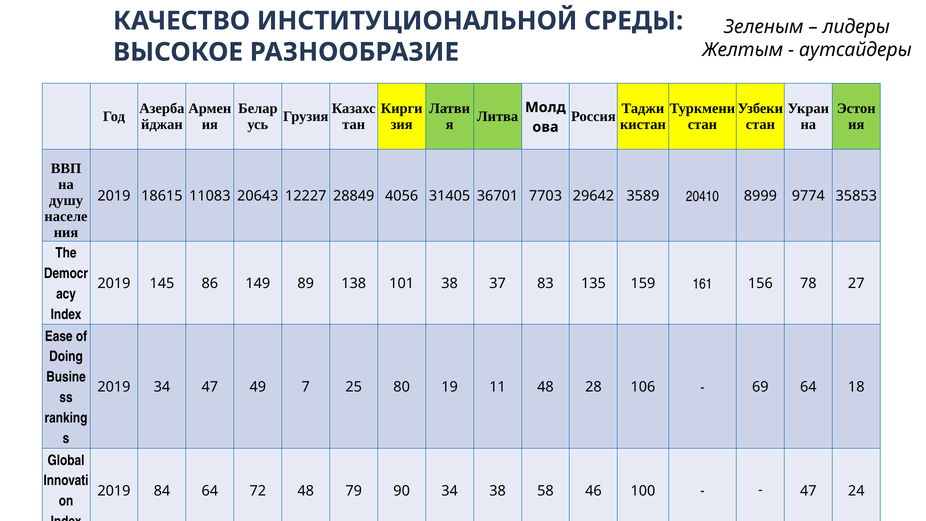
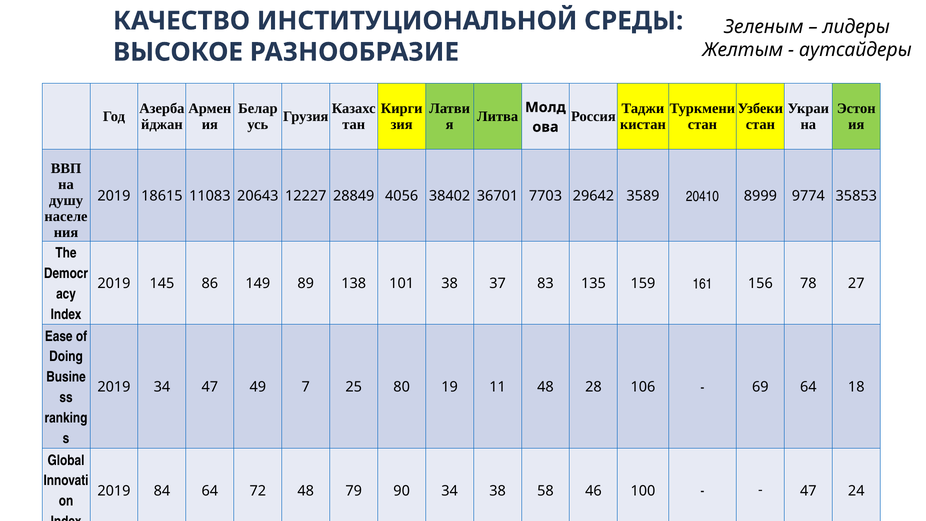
31405: 31405 -> 38402
